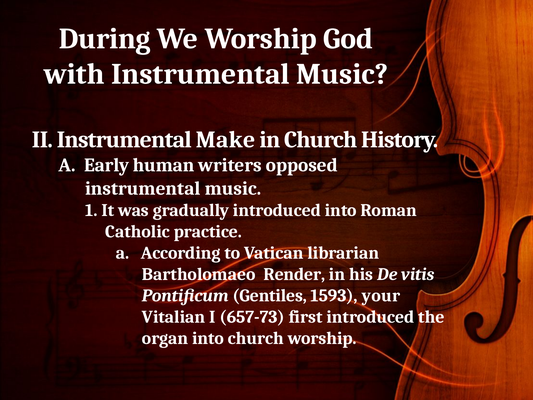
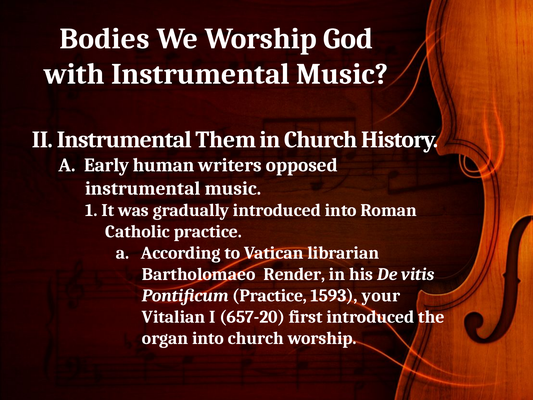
During: During -> Bodies
Make: Make -> Them
Pontificum Gentiles: Gentiles -> Practice
657-73: 657-73 -> 657-20
